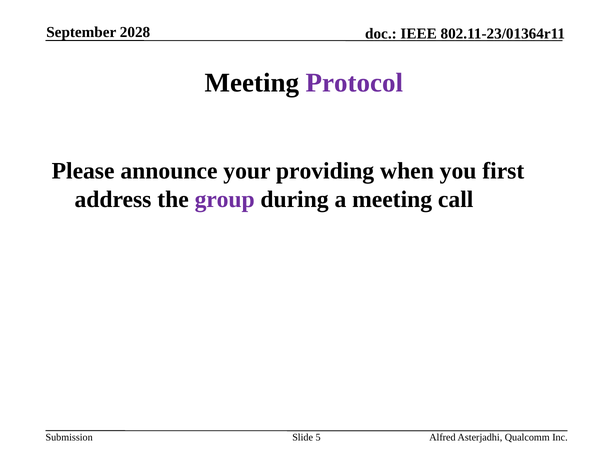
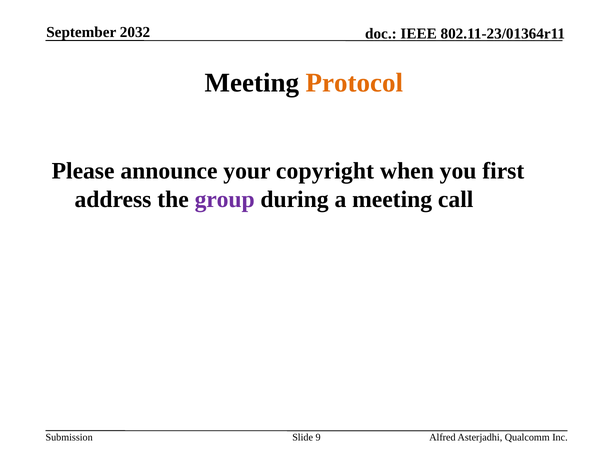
2028: 2028 -> 2032
Protocol colour: purple -> orange
providing: providing -> copyright
5: 5 -> 9
